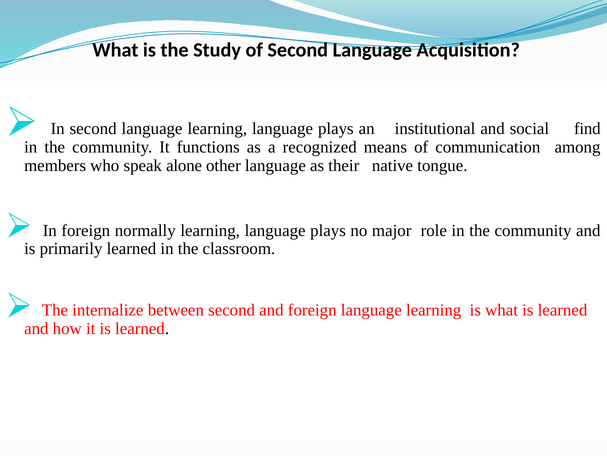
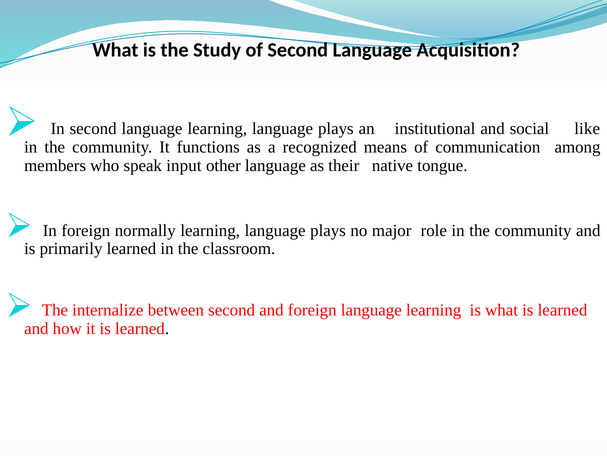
find: find -> like
alone: alone -> input
